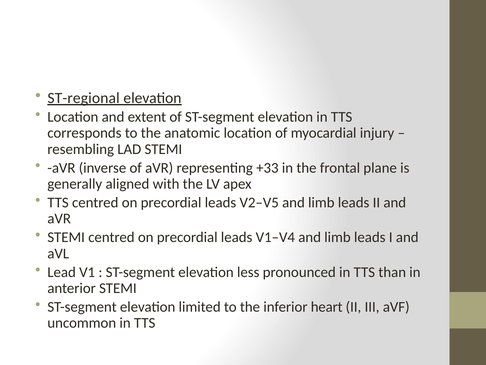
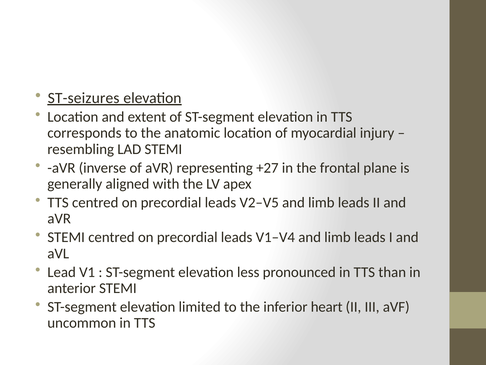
ST-regional: ST-regional -> ST-seizures
+33: +33 -> +27
